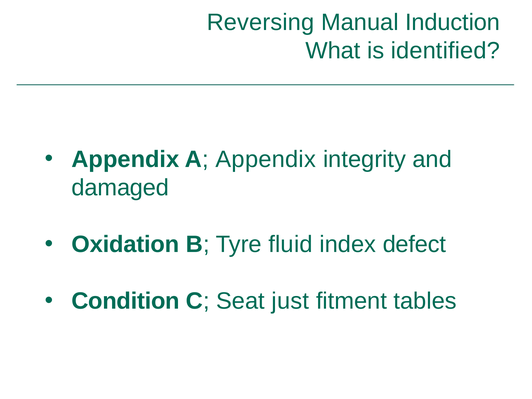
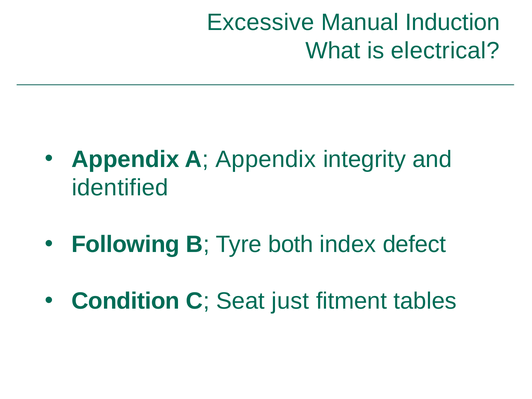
Reversing: Reversing -> Excessive
identified: identified -> electrical
damaged: damaged -> identified
Oxidation: Oxidation -> Following
fluid: fluid -> both
